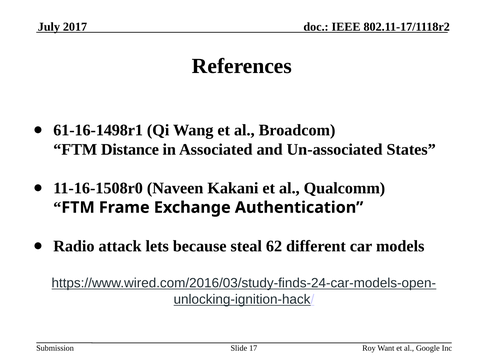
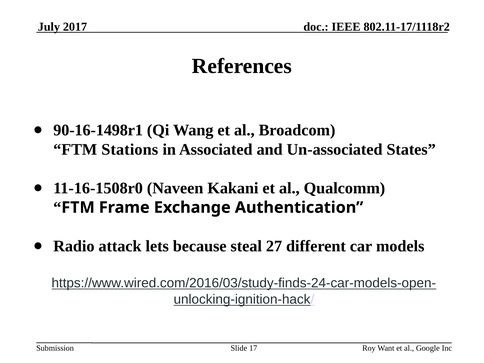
61-16-1498r1: 61-16-1498r1 -> 90-16-1498r1
Distance: Distance -> Stations
62: 62 -> 27
